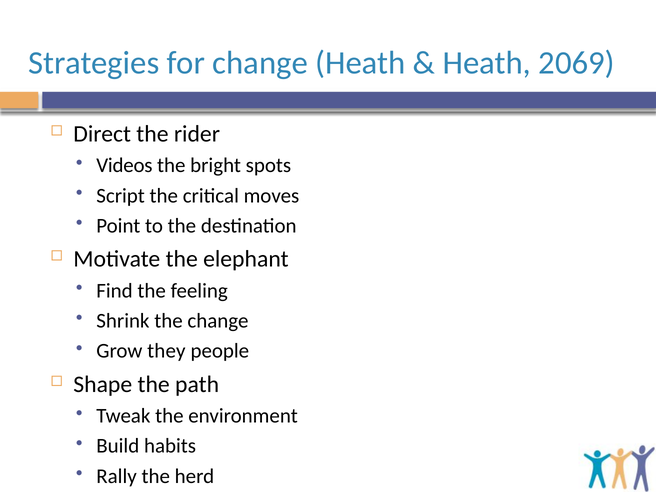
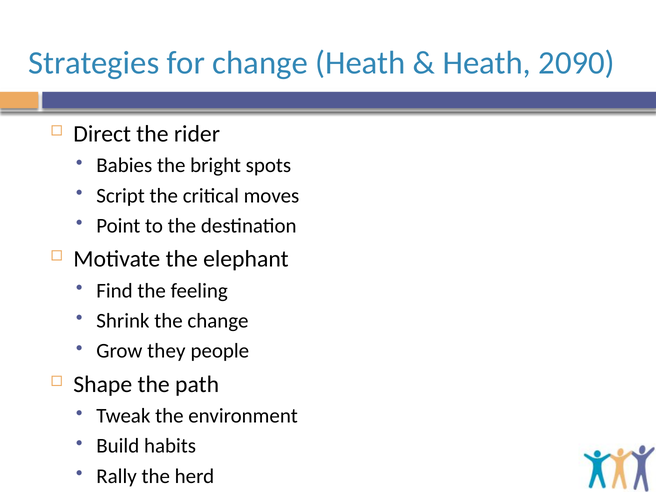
2069: 2069 -> 2090
Videos: Videos -> Babies
